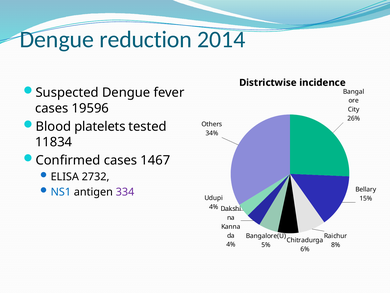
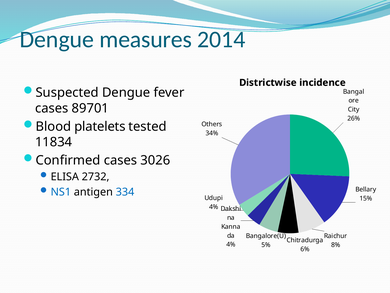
reduction: reduction -> measures
19596: 19596 -> 89701
1467: 1467 -> 3026
334 colour: purple -> blue
